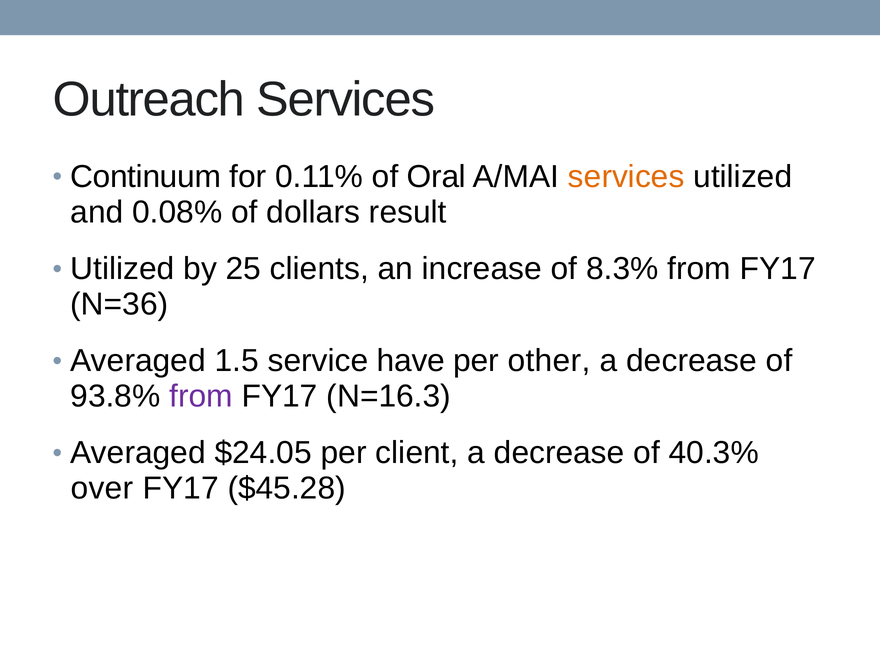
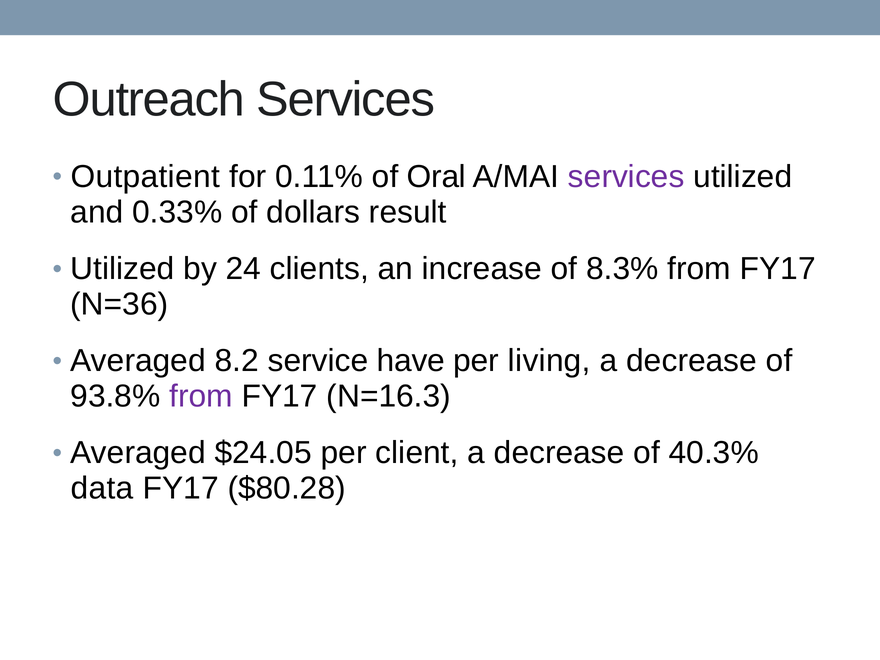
Continuum: Continuum -> Outpatient
services at (626, 177) colour: orange -> purple
0.08%: 0.08% -> 0.33%
25: 25 -> 24
1.5: 1.5 -> 8.2
other: other -> living
over: over -> data
$45.28: $45.28 -> $80.28
